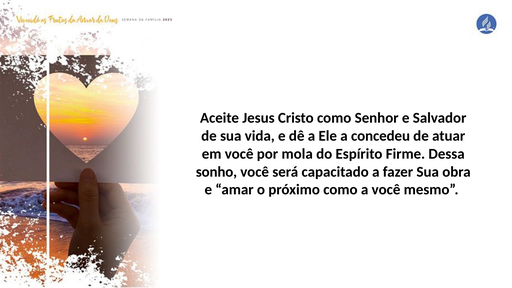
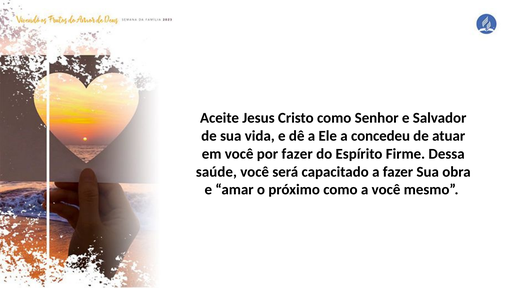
por mola: mola -> fazer
sonho: sonho -> saúde
